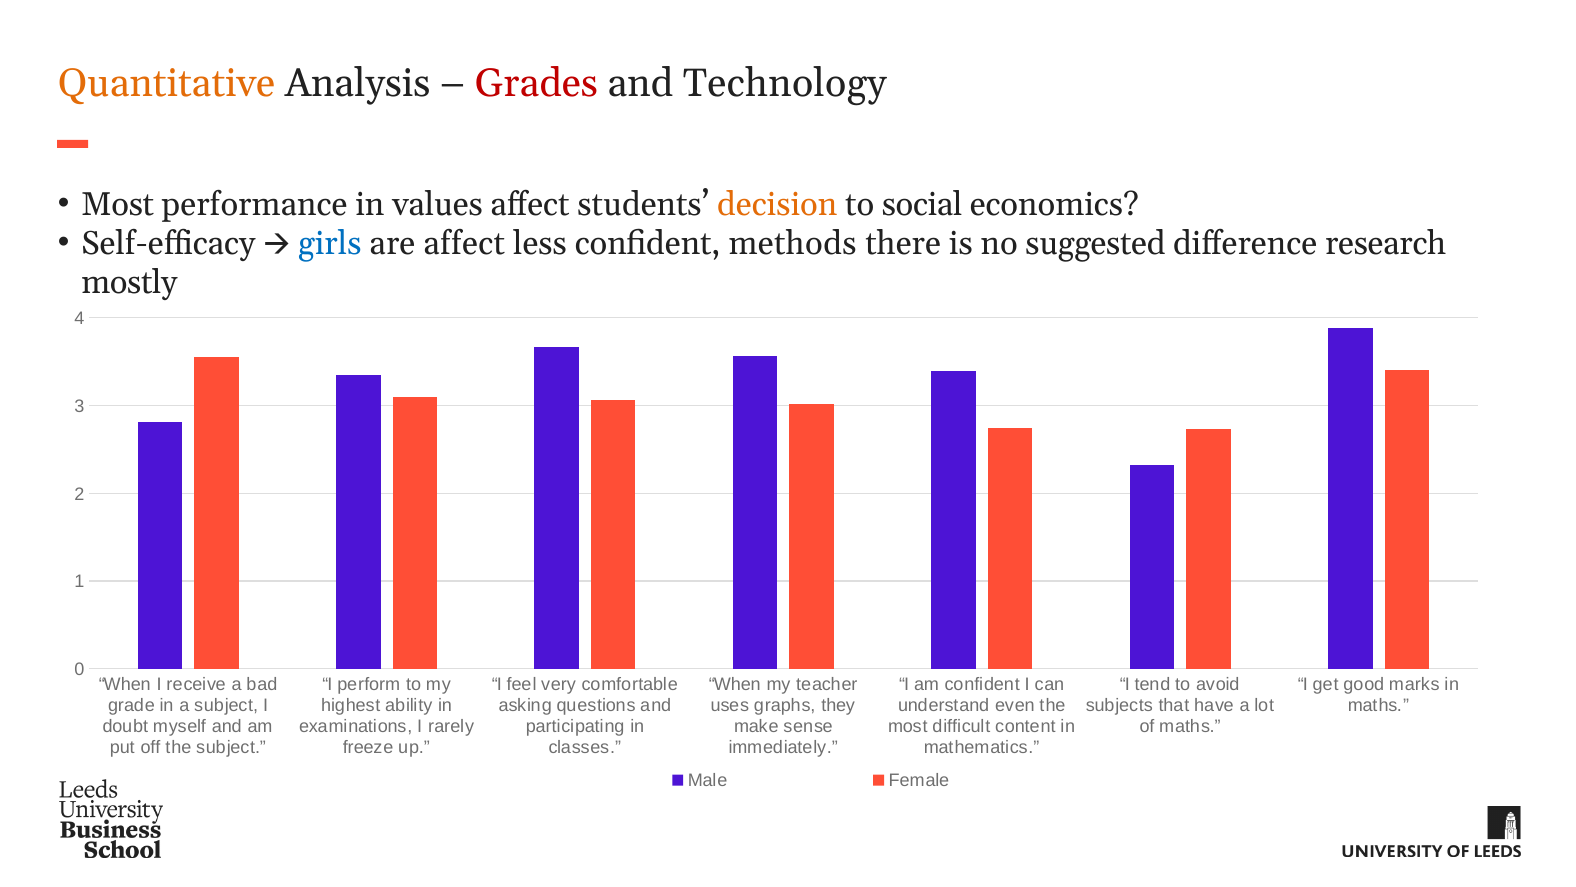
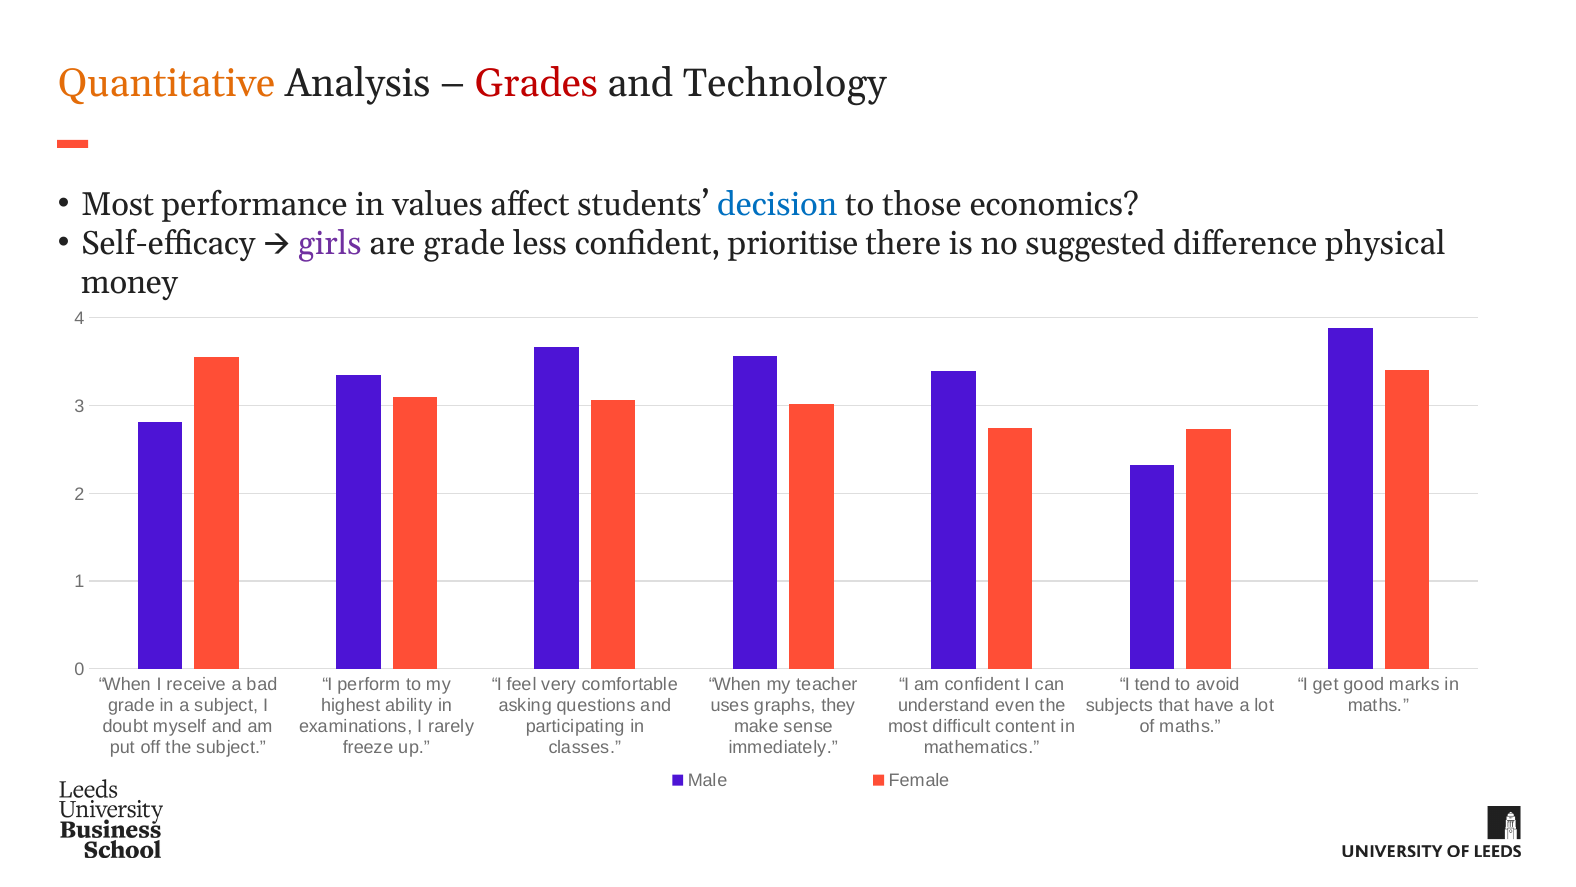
decision colour: orange -> blue
social: social -> those
girls colour: blue -> purple
are affect: affect -> grade
methods: methods -> prioritise
research: research -> physical
mostly: mostly -> money
